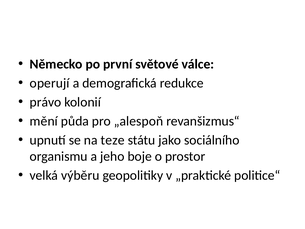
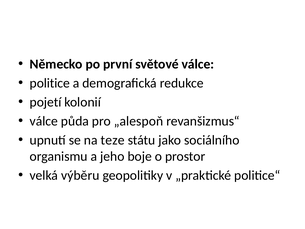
operují: operují -> politice
právo: právo -> pojetí
mění at (44, 121): mění -> válce
